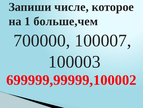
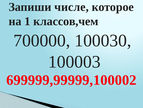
больше,чем: больше,чем -> классов,чем
100007: 100007 -> 100030
